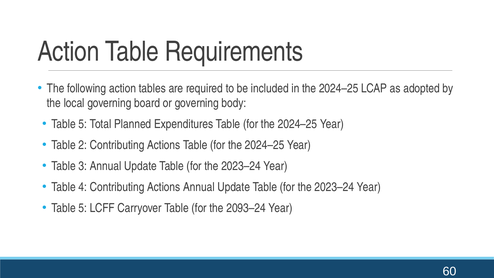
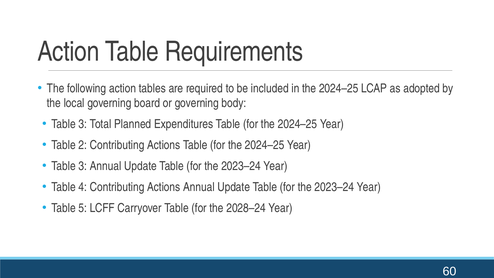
5 at (83, 124): 5 -> 3
2093–24: 2093–24 -> 2028–24
